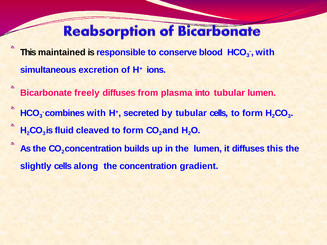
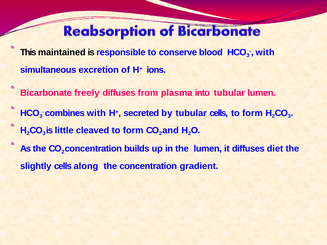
fluid: fluid -> little
diffuses this: this -> diet
